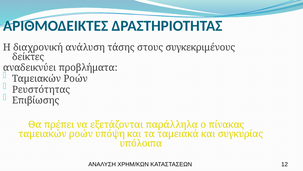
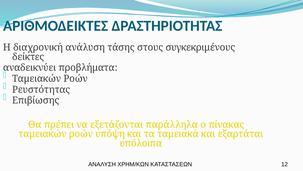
συγκυρίας: συγκυρίας -> εξαρτάται
